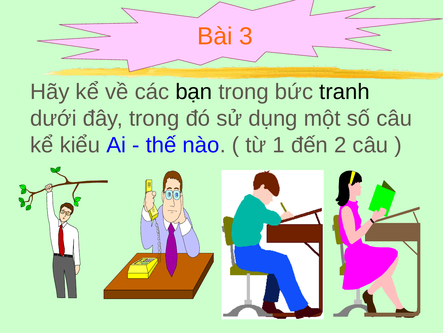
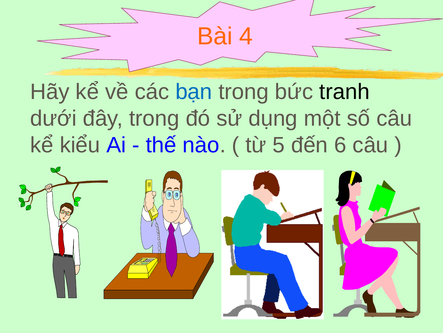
3: 3 -> 4
bạn colour: black -> blue
1: 1 -> 5
2: 2 -> 6
